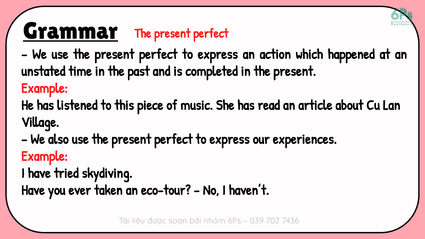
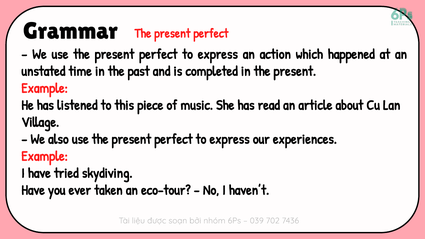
Grammar underline: present -> none
